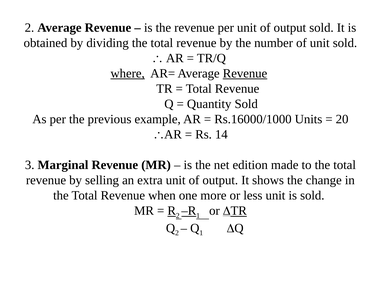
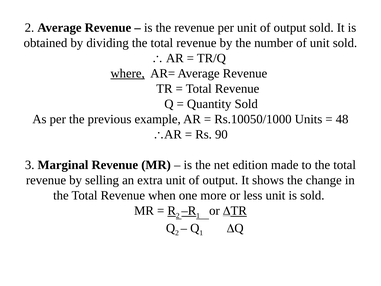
Revenue at (245, 73) underline: present -> none
Rs.16000/1000: Rs.16000/1000 -> Rs.10050/1000
20: 20 -> 48
14: 14 -> 90
